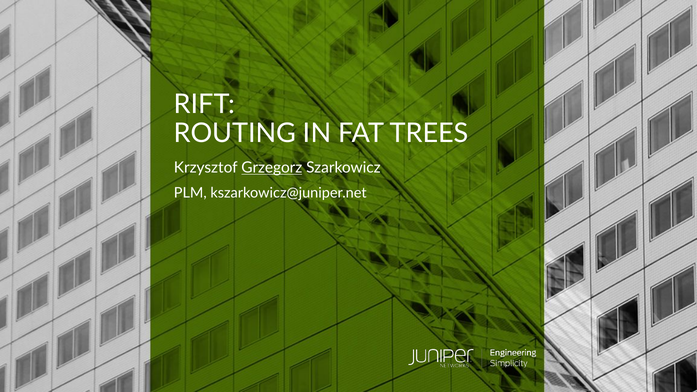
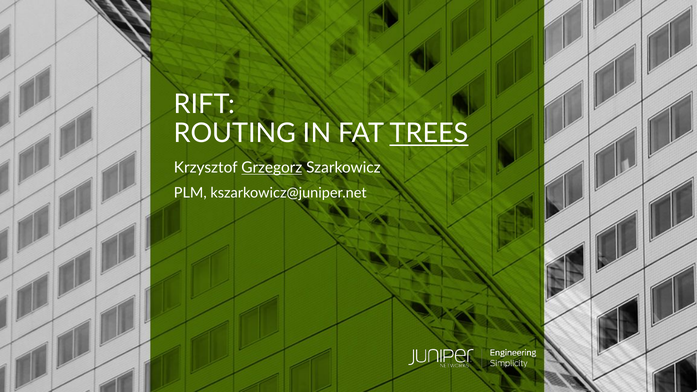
TREES underline: none -> present
